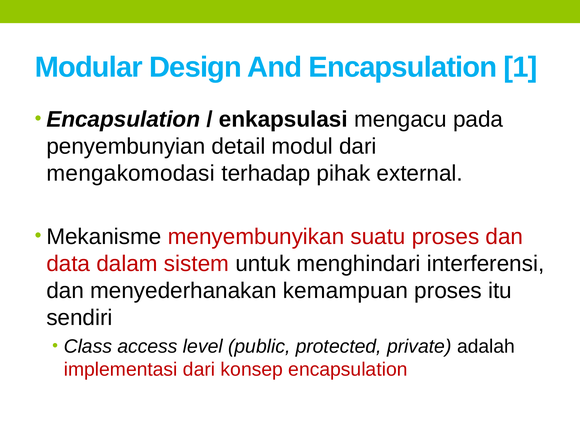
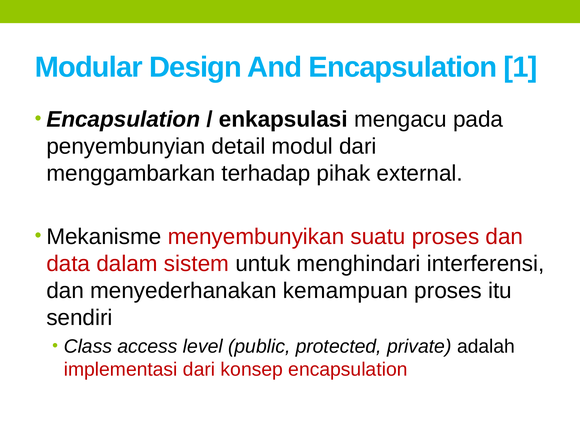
mengakomodasi: mengakomodasi -> menggambarkan
